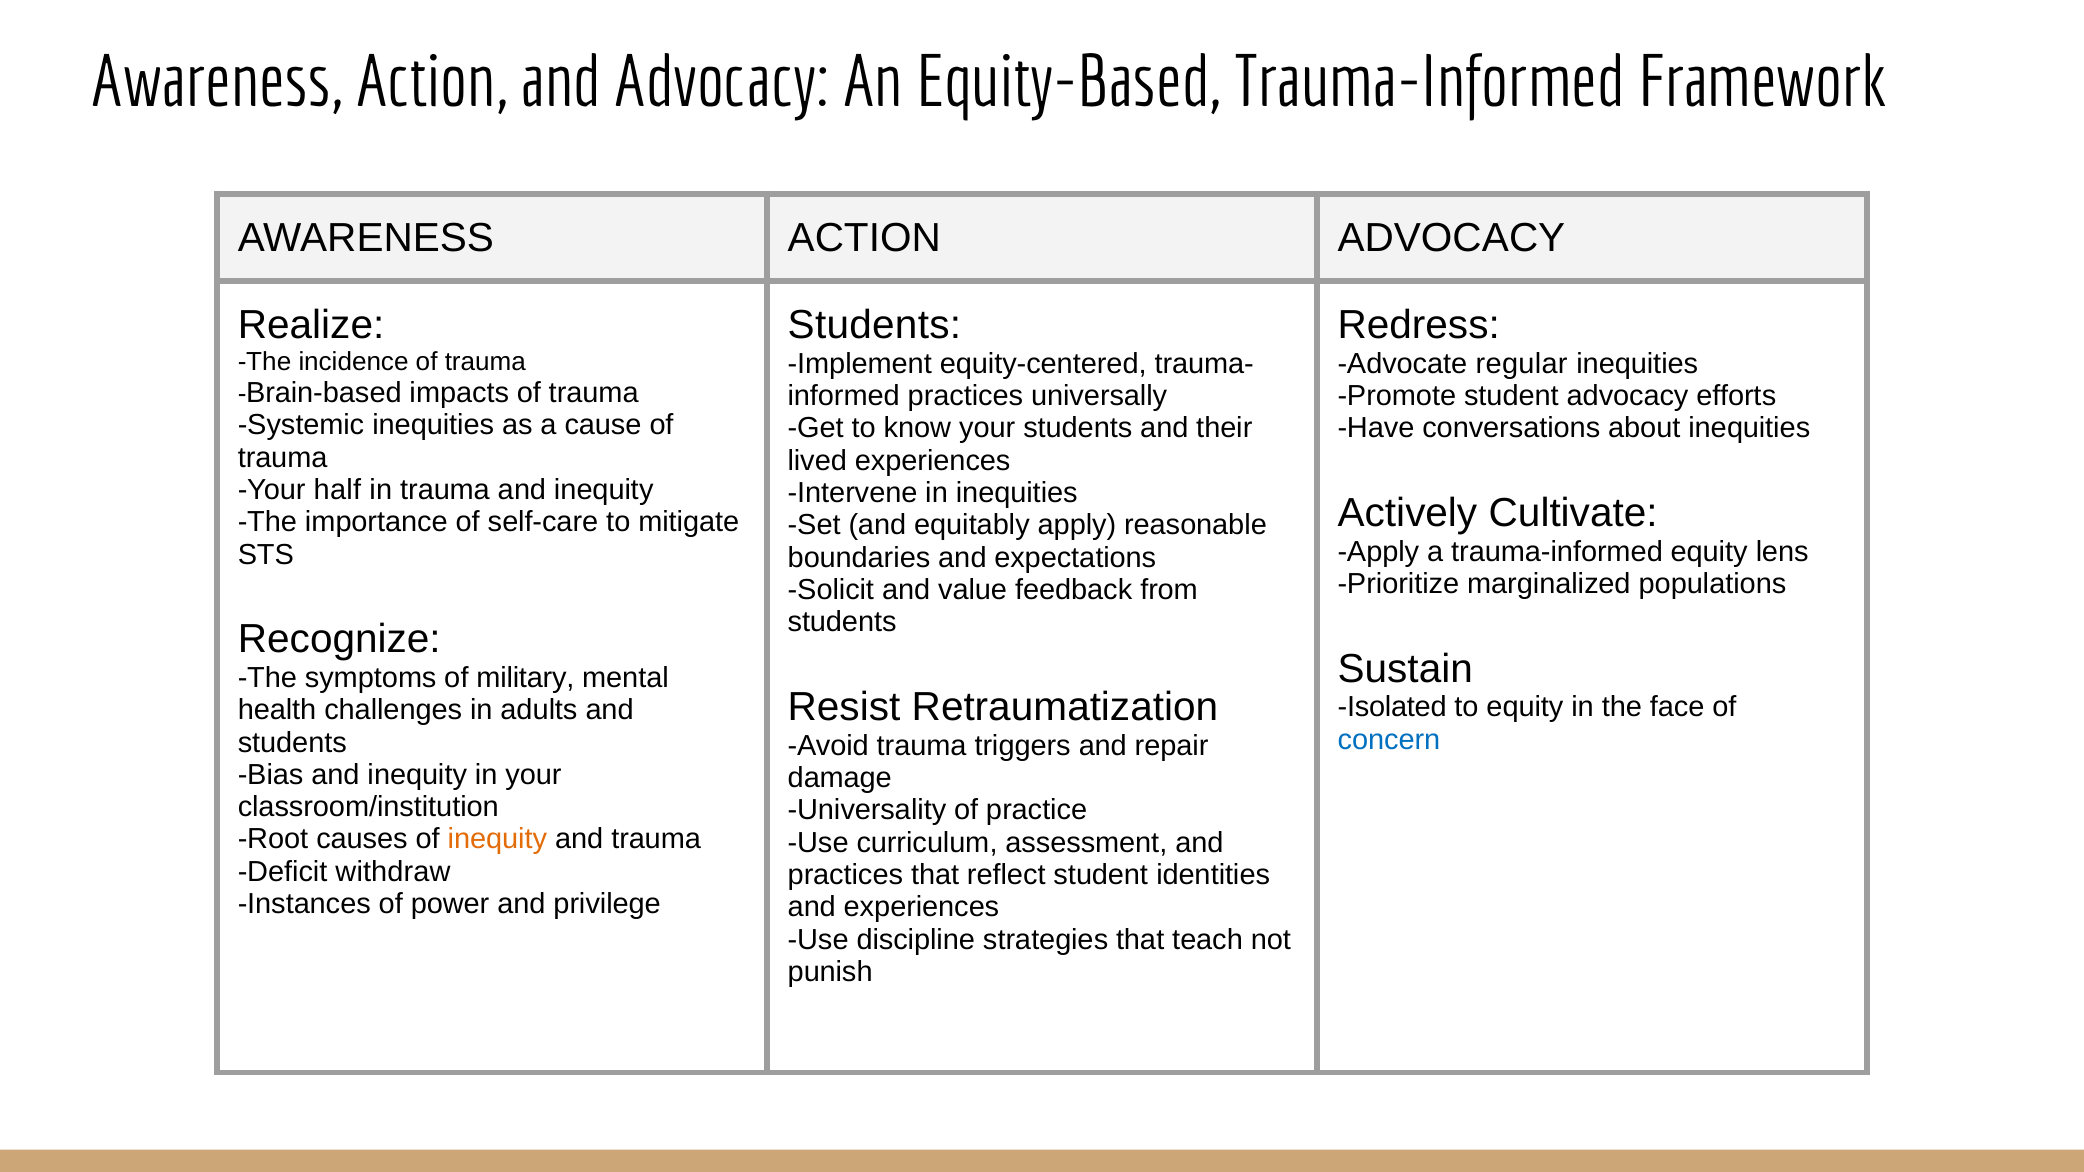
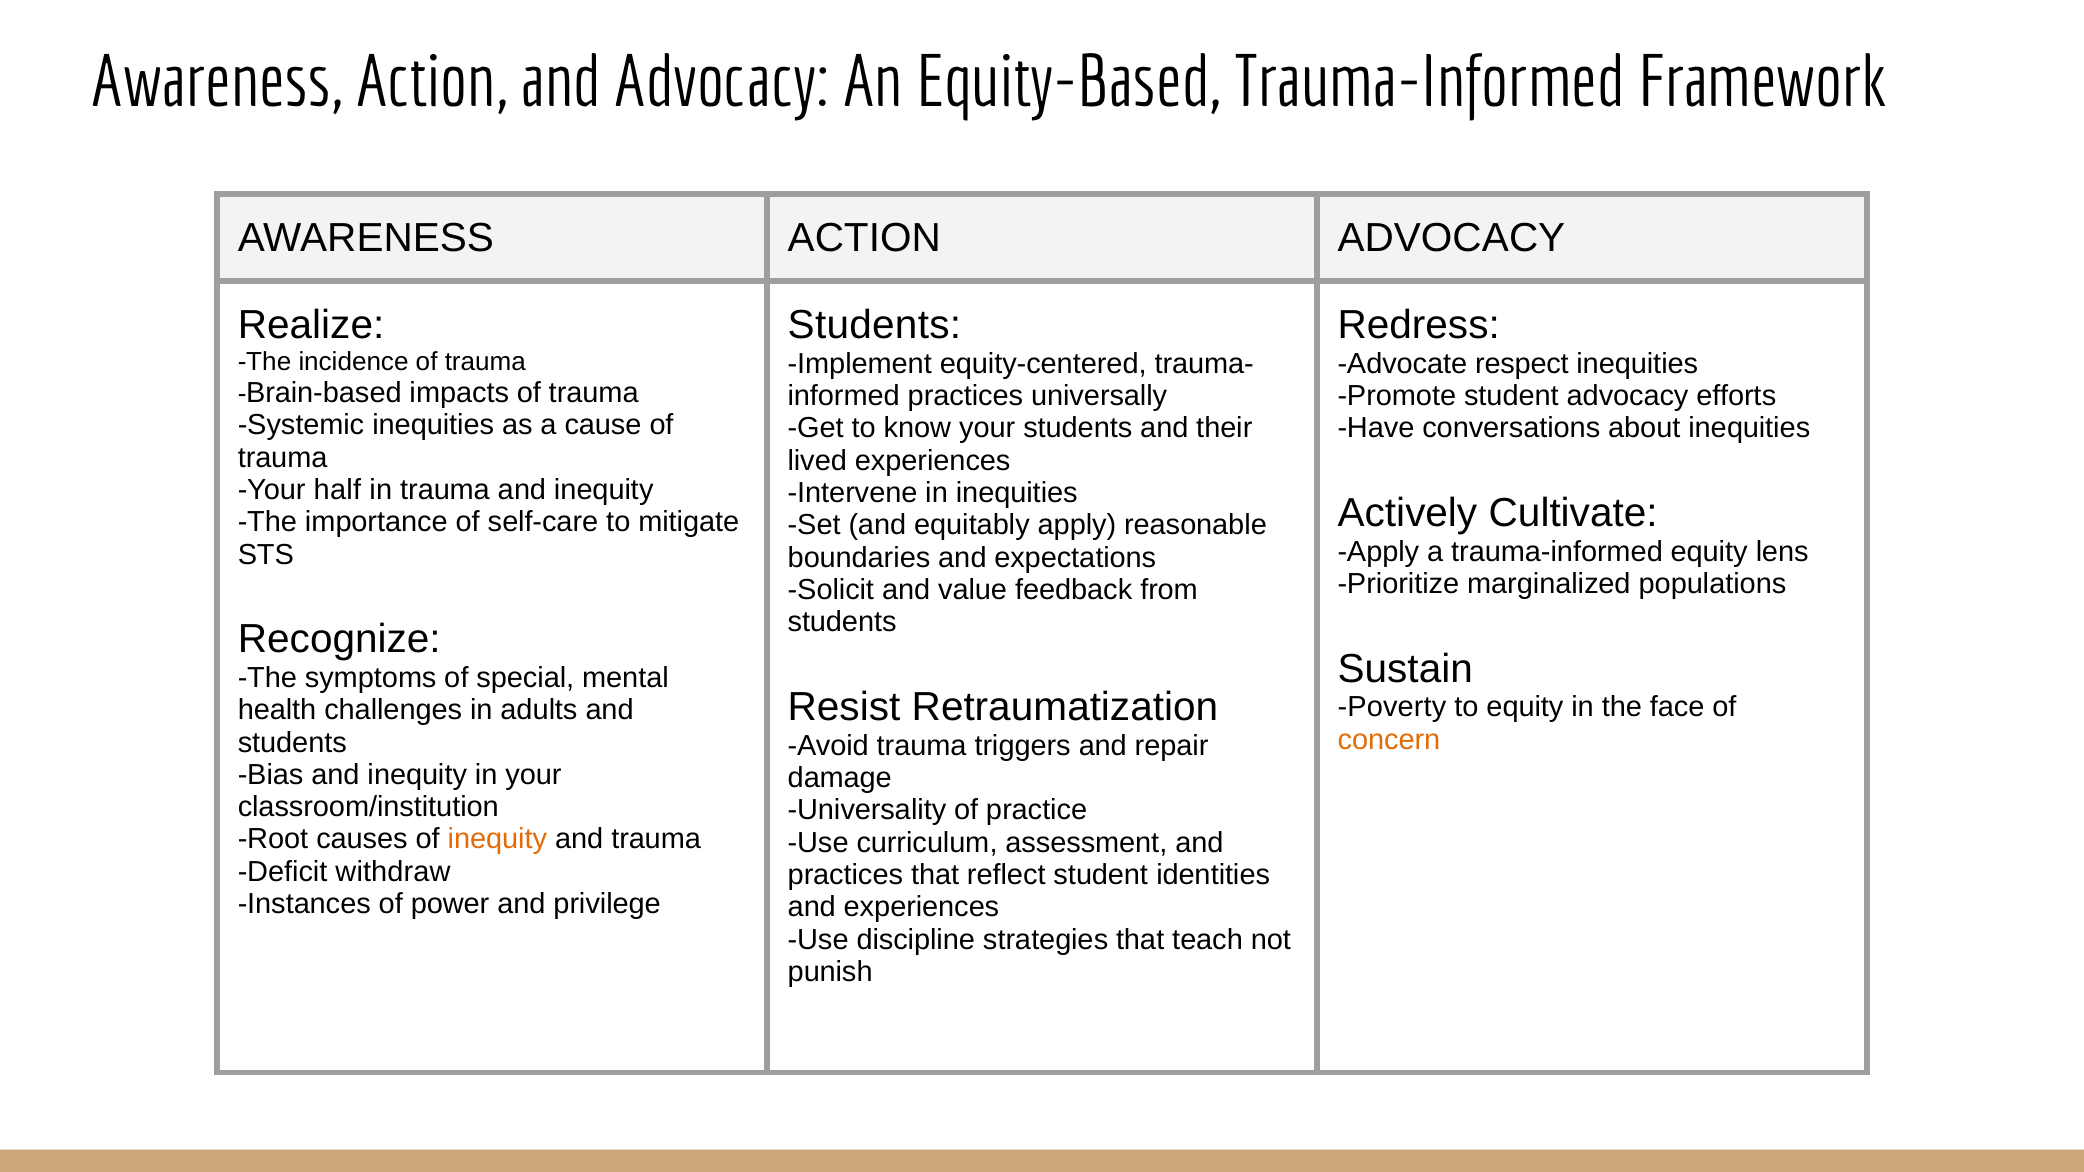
regular: regular -> respect
military: military -> special
Isolated: Isolated -> Poverty
concern colour: blue -> orange
